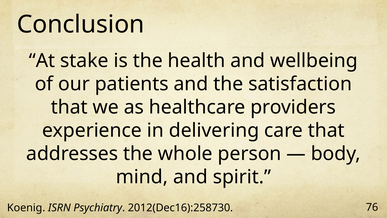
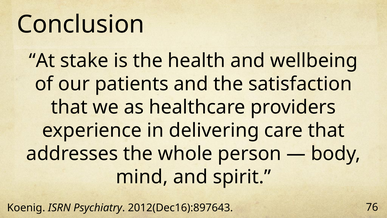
2012(Dec16):258730: 2012(Dec16):258730 -> 2012(Dec16):897643
